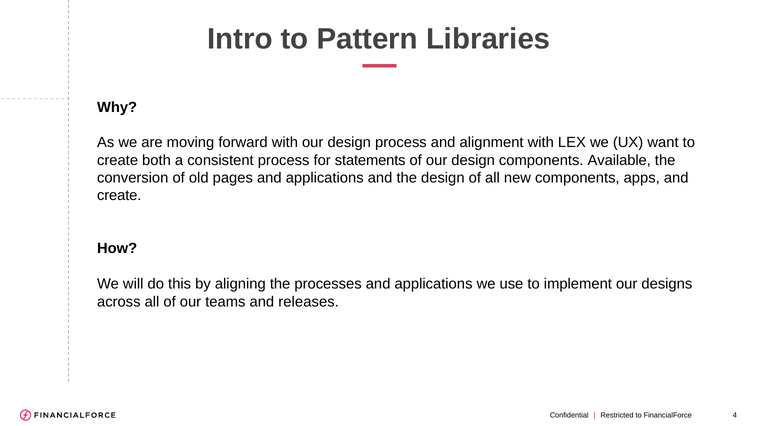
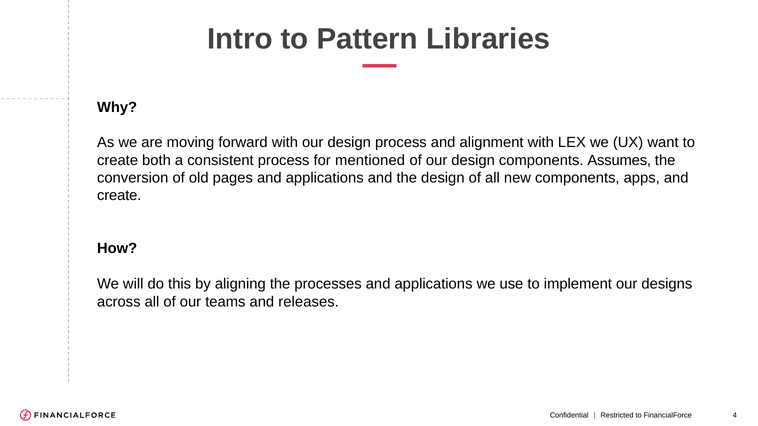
statements: statements -> mentioned
Available: Available -> Assumes
